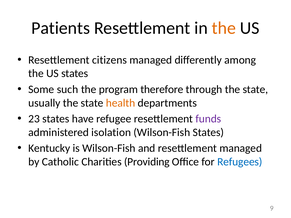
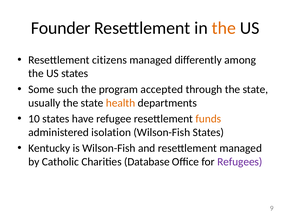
Patients: Patients -> Founder
therefore: therefore -> accepted
23: 23 -> 10
funds colour: purple -> orange
Providing: Providing -> Database
Refugees colour: blue -> purple
